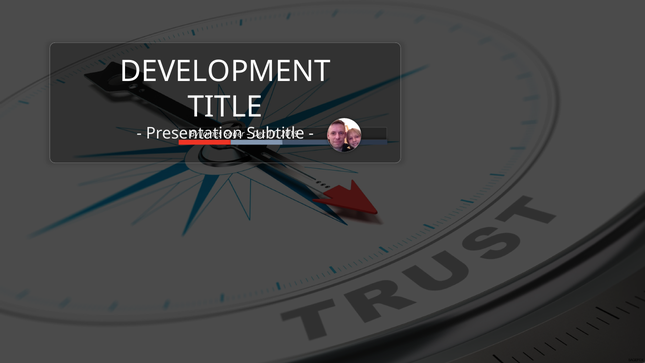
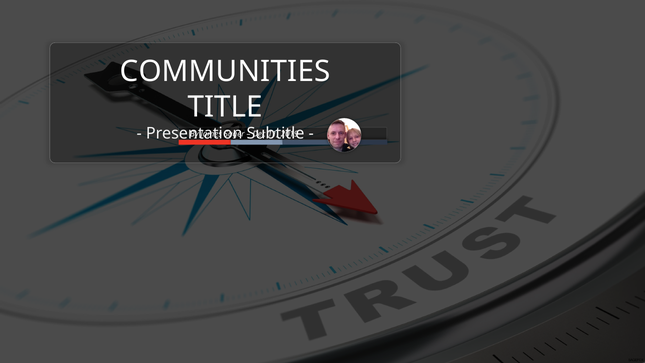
DEVELOPMENT: DEVELOPMENT -> COMMUNITIES
